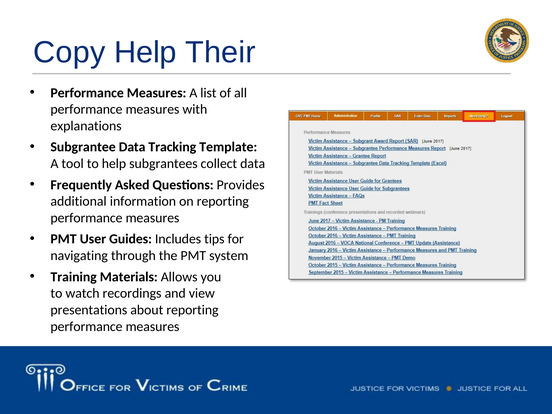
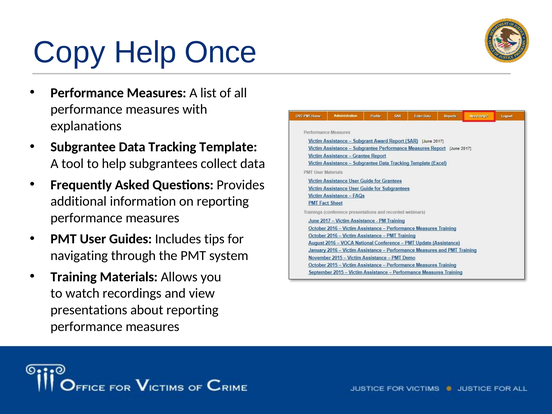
Their: Their -> Once
